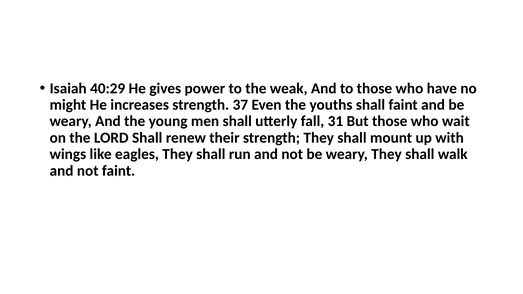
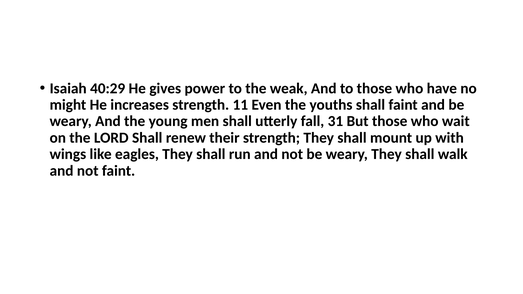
37: 37 -> 11
